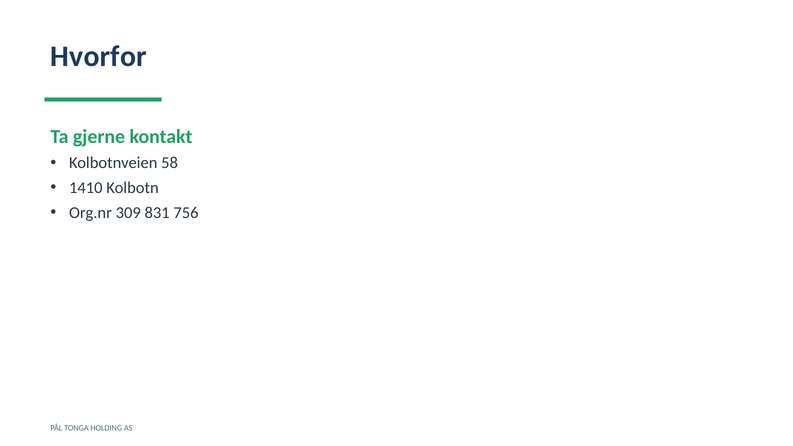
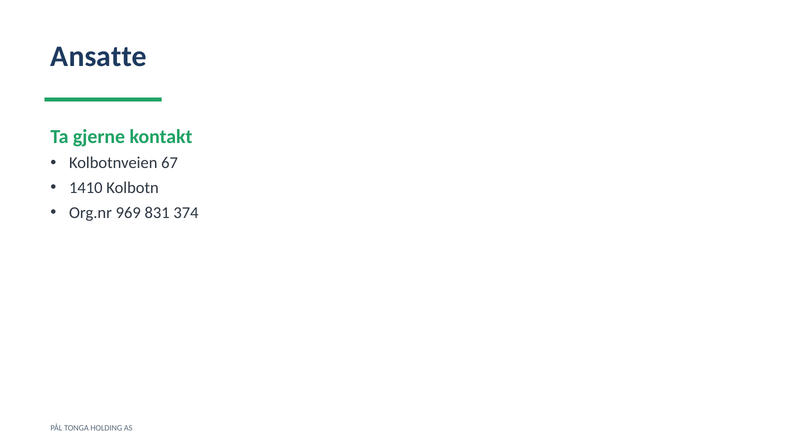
Hvorfor: Hvorfor -> Ansatte
58: 58 -> 67
309: 309 -> 969
756: 756 -> 374
